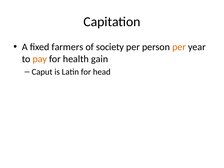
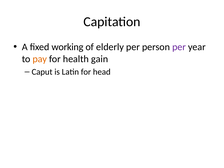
farmers: farmers -> working
society: society -> elderly
per at (179, 47) colour: orange -> purple
